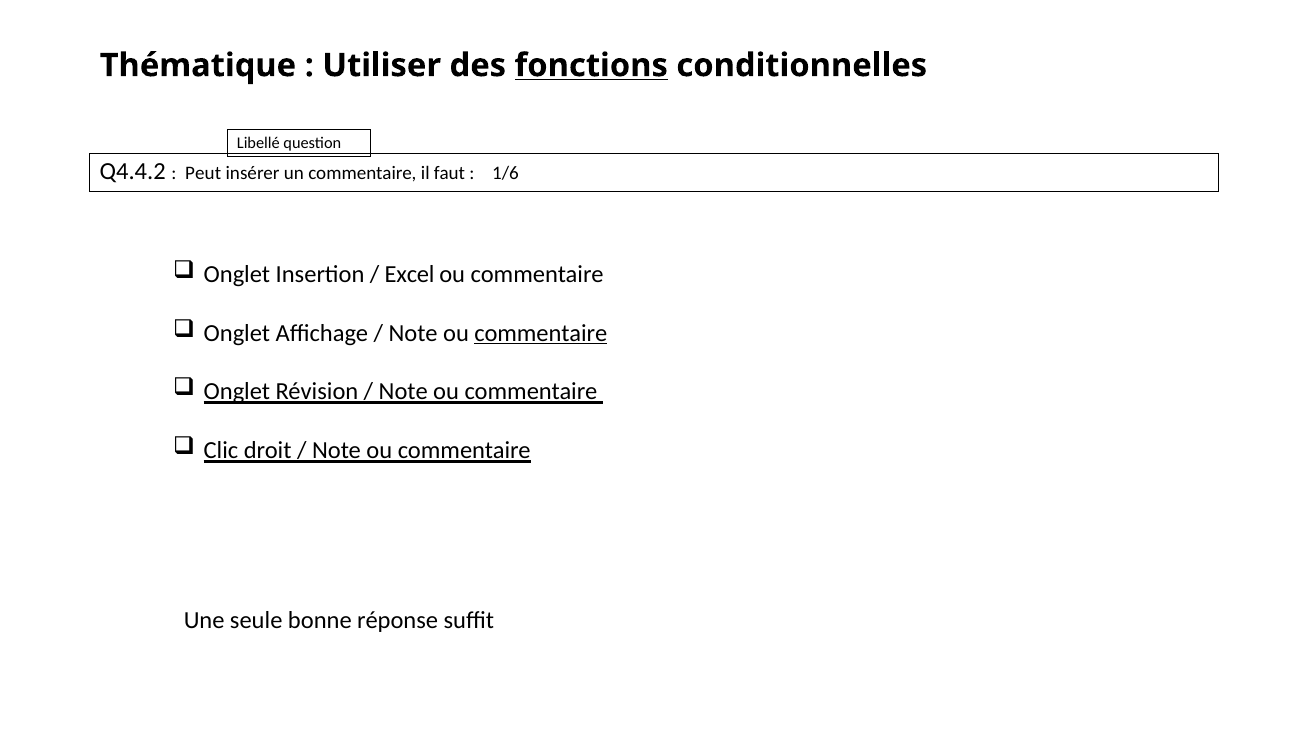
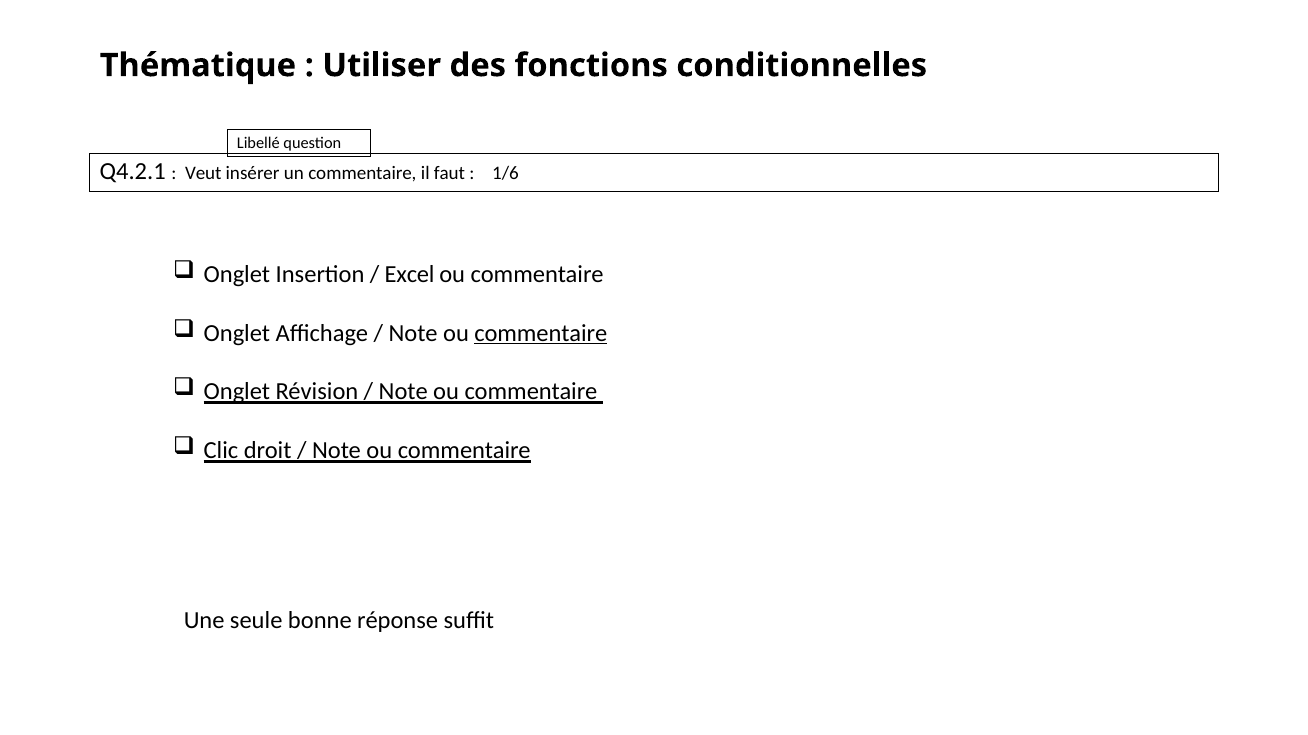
fonctions underline: present -> none
Q4.4.2: Q4.4.2 -> Q4.2.1
Peut: Peut -> Veut
